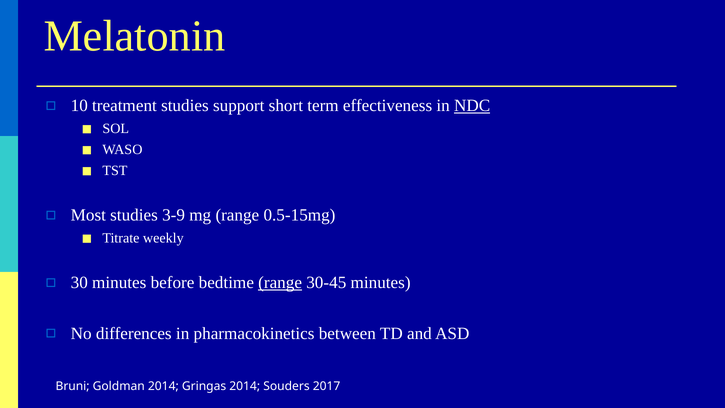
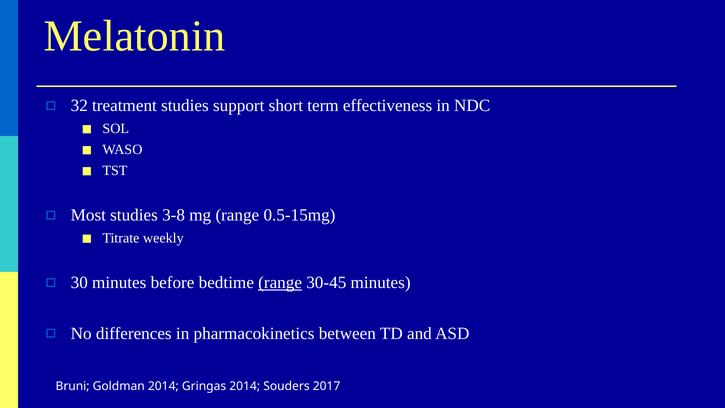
10: 10 -> 32
NDC underline: present -> none
3-9: 3-9 -> 3-8
